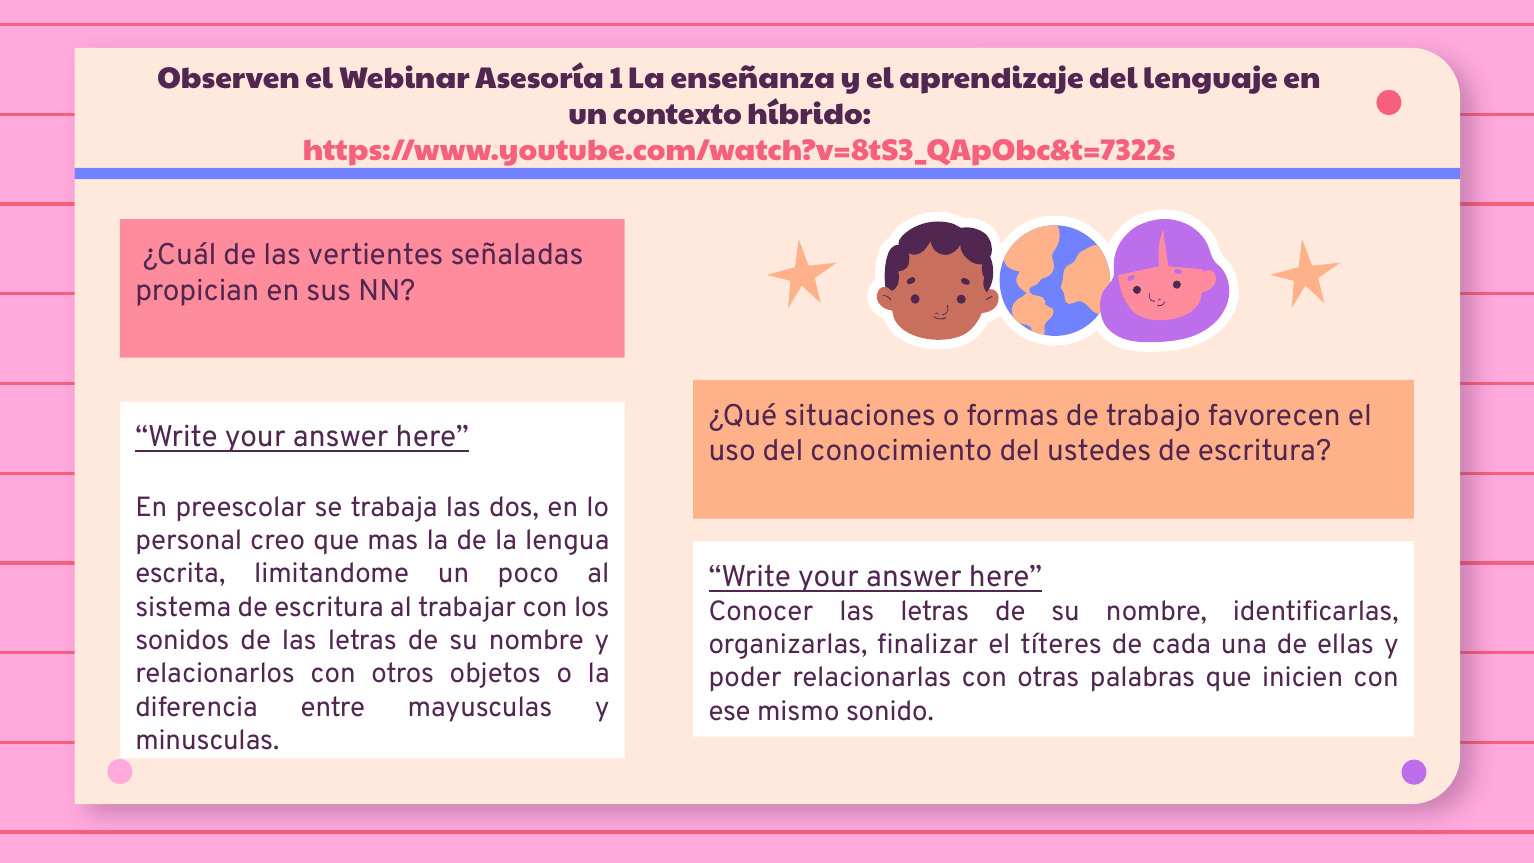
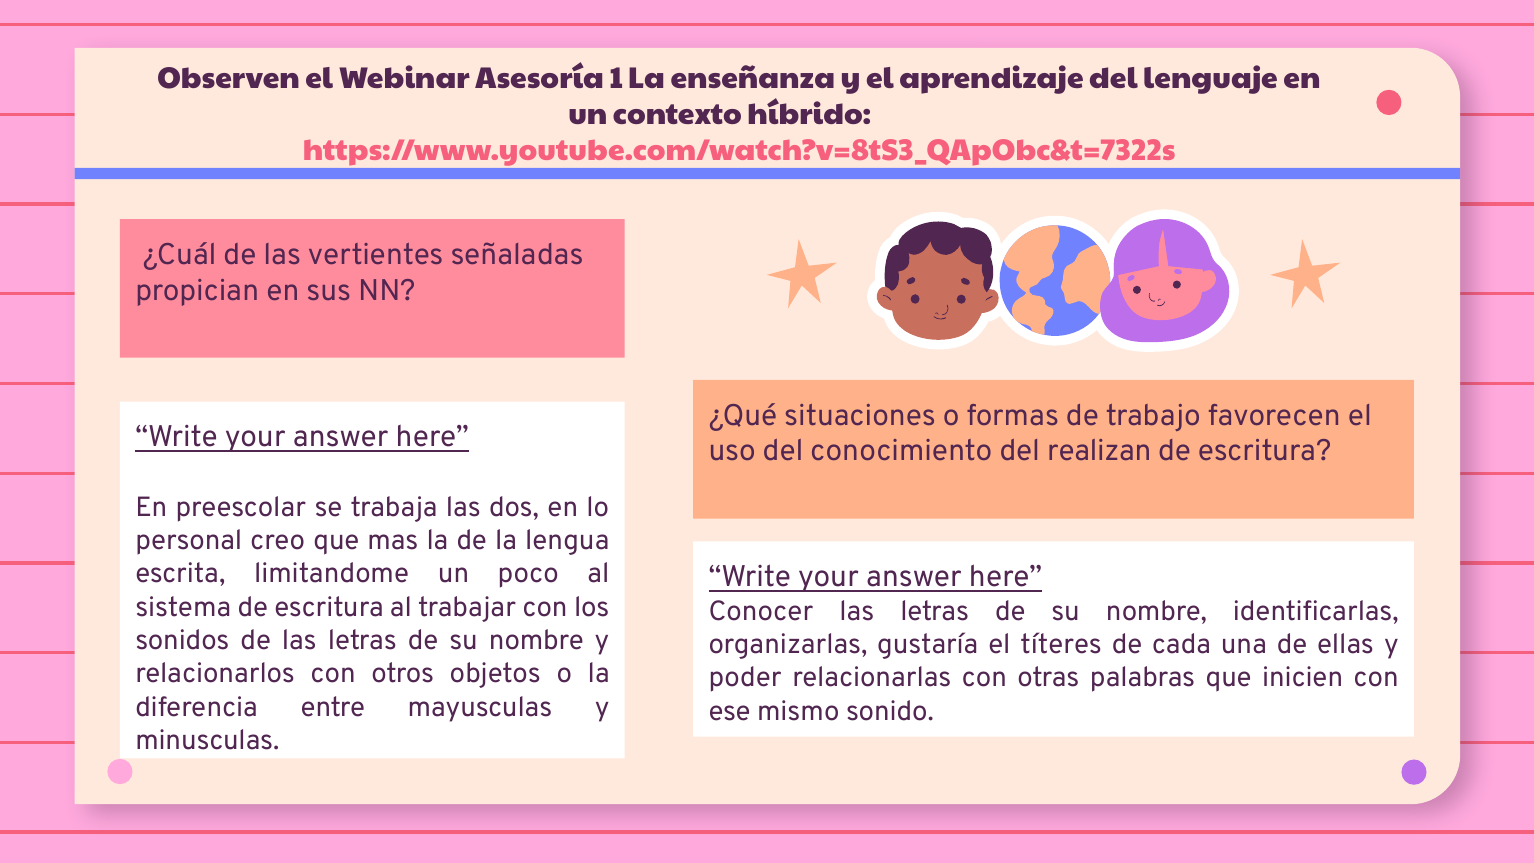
ustedes: ustedes -> realizan
finalizar: finalizar -> gustaría
